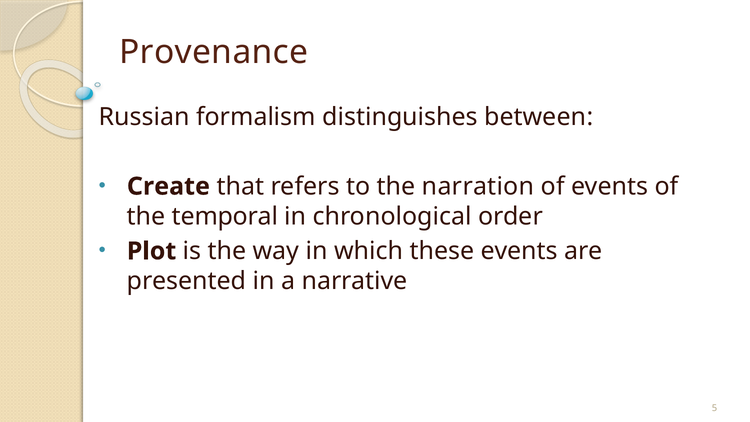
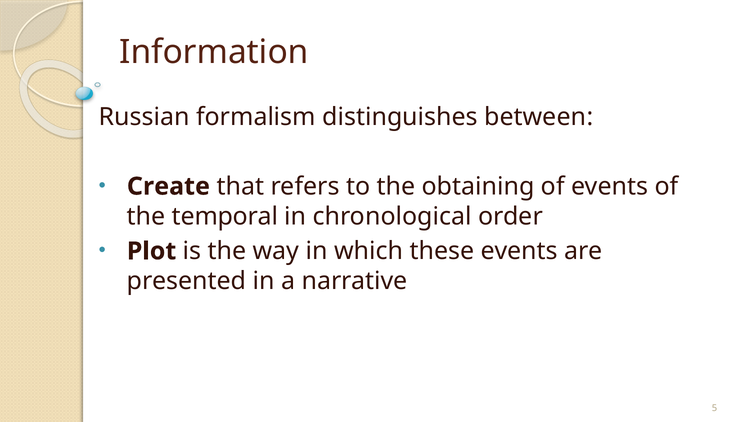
Provenance: Provenance -> Information
narration: narration -> obtaining
